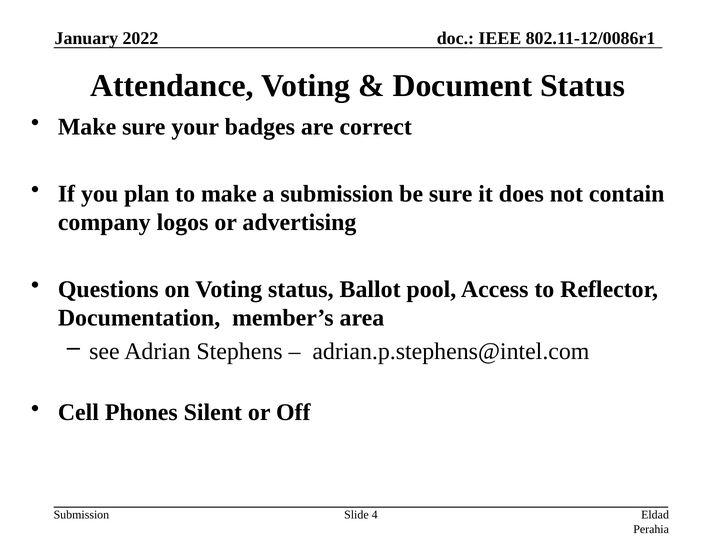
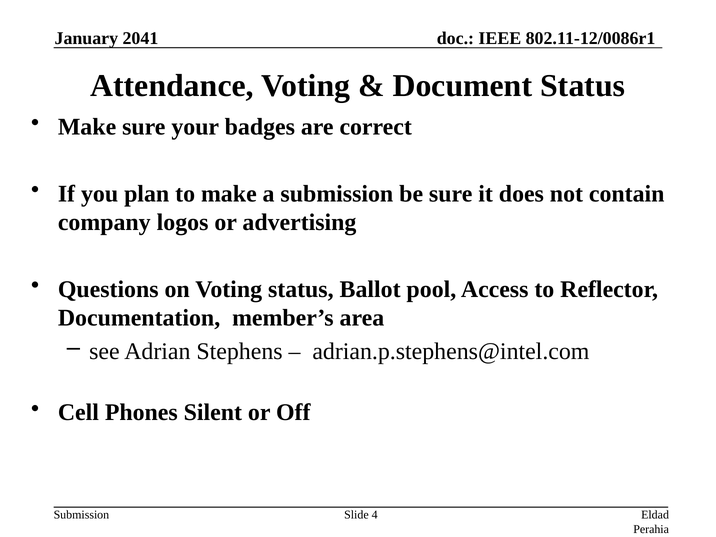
2022: 2022 -> 2041
